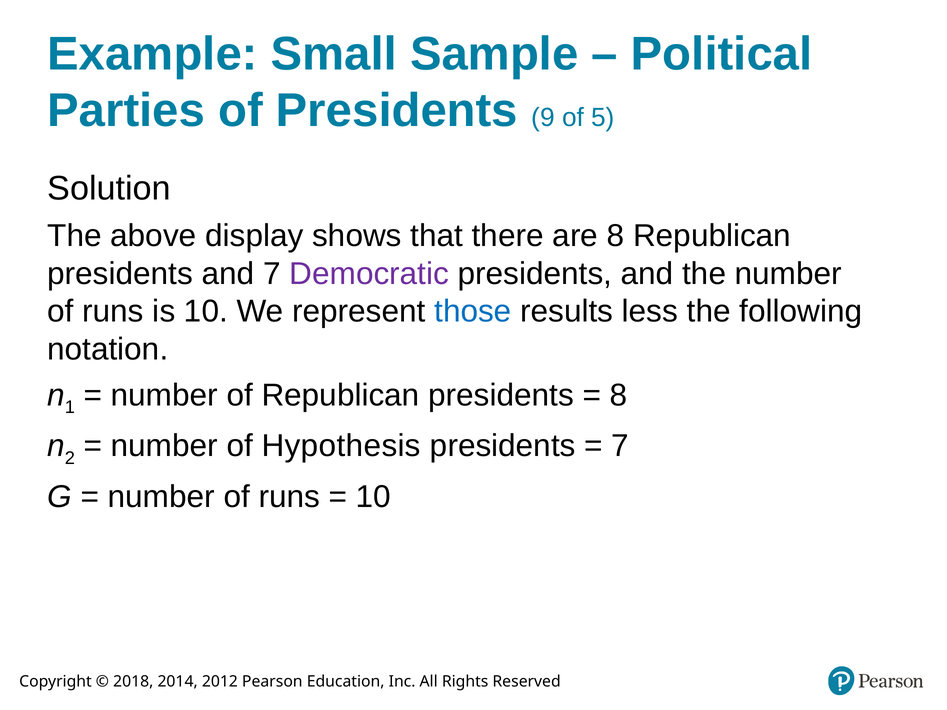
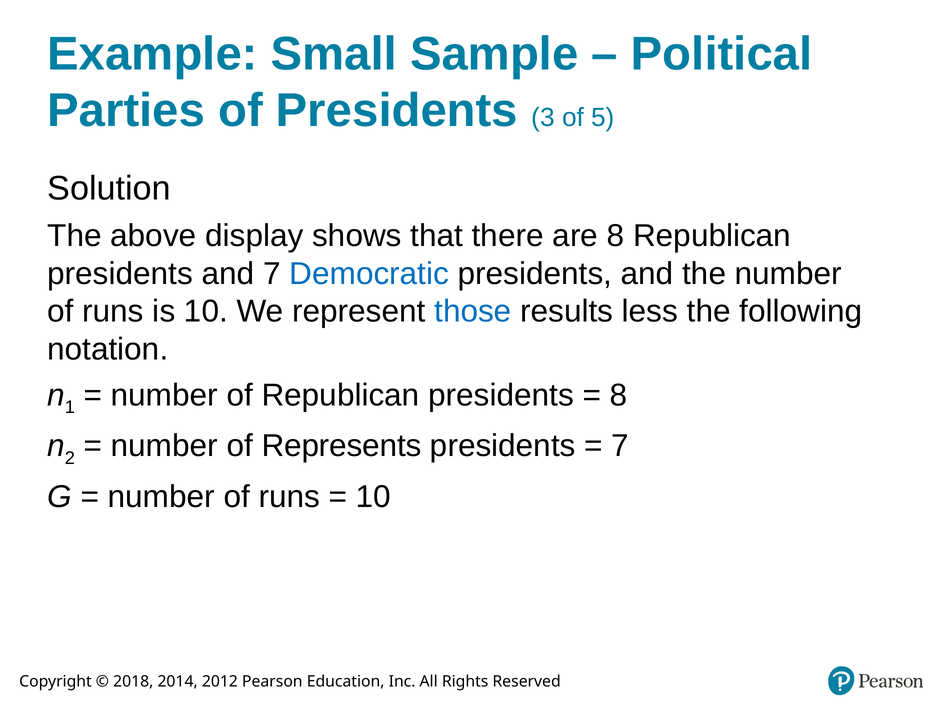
9: 9 -> 3
Democratic colour: purple -> blue
Hypothesis: Hypothesis -> Represents
